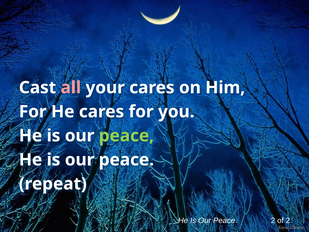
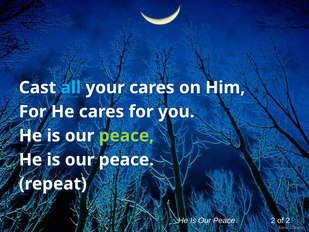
all colour: pink -> light blue
